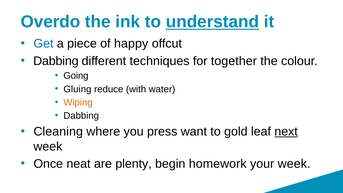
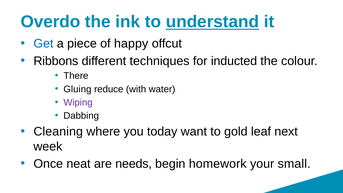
Dabbing at (56, 61): Dabbing -> Ribbons
together: together -> inducted
Going: Going -> There
Wiping colour: orange -> purple
press: press -> today
next underline: present -> none
plenty: plenty -> needs
your week: week -> small
